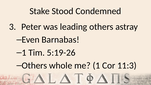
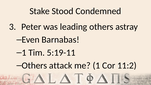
5:19-26: 5:19-26 -> 5:19-11
whole: whole -> attack
11:3: 11:3 -> 11:2
